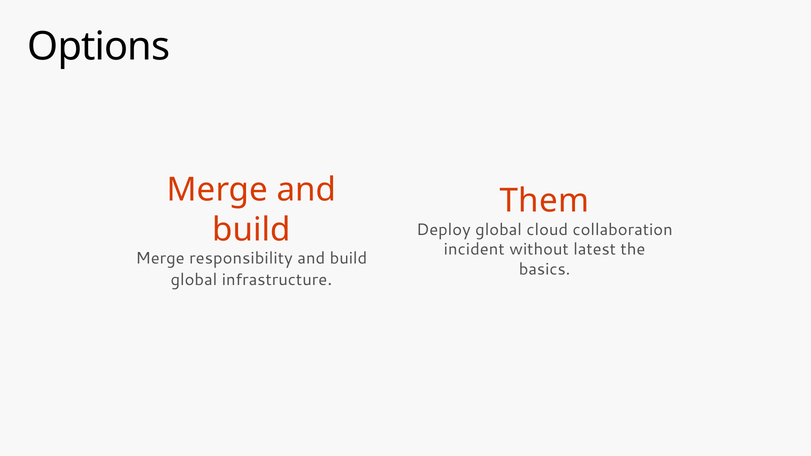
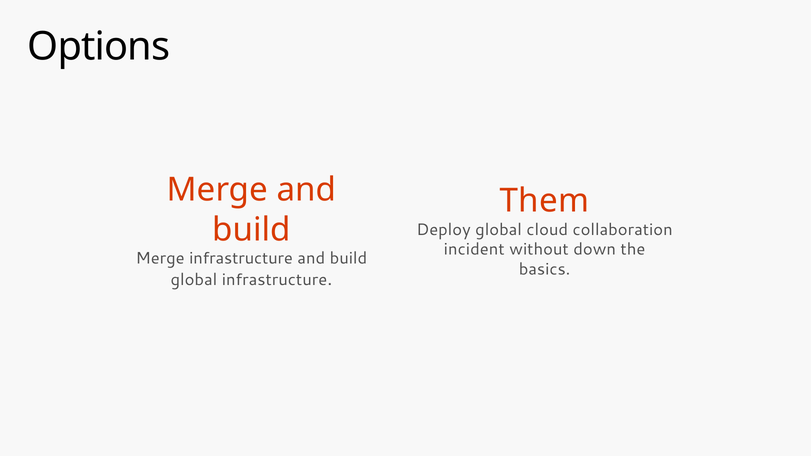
latest: latest -> down
Merge responsibility: responsibility -> infrastructure
